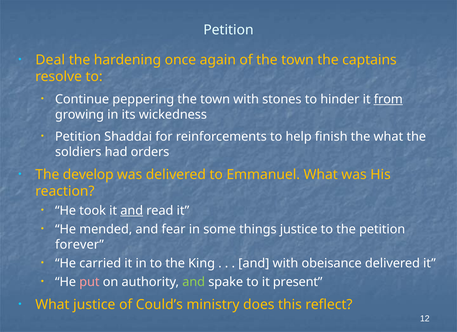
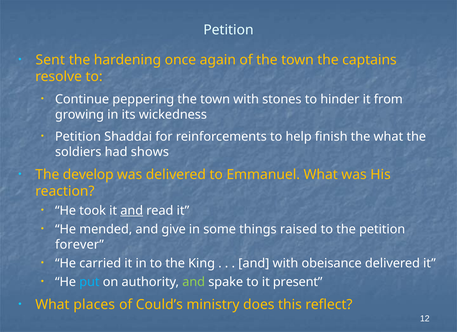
Deal: Deal -> Sent
from underline: present -> none
orders: orders -> shows
fear: fear -> give
things justice: justice -> raised
put colour: pink -> light blue
What justice: justice -> places
